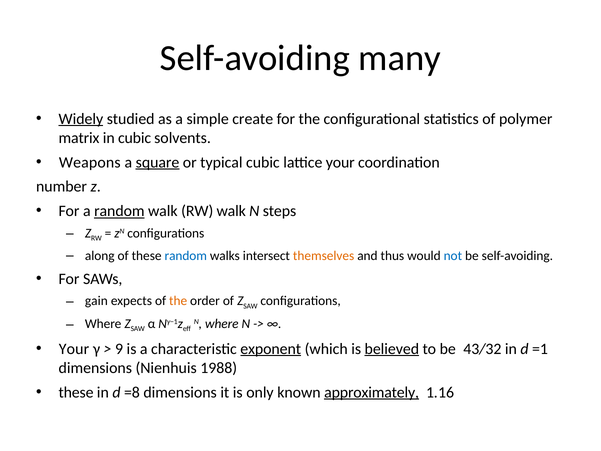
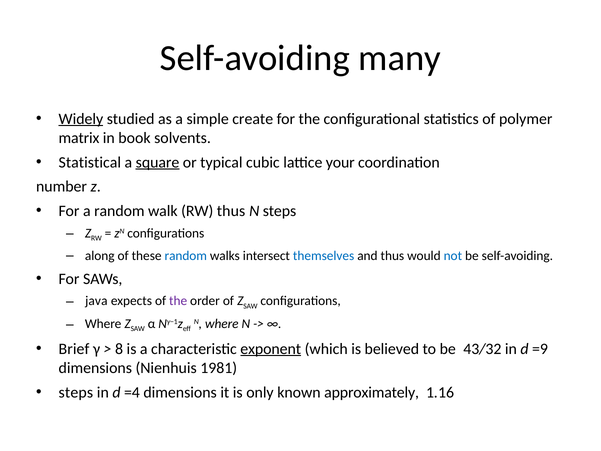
in cubic: cubic -> book
Weapons: Weapons -> Statistical
random at (119, 211) underline: present -> none
RW walk: walk -> thus
themselves colour: orange -> blue
gain: gain -> java
the at (178, 301) colour: orange -> purple
Your at (74, 349): Your -> Brief
9: 9 -> 8
believed underline: present -> none
=1: =1 -> =9
1988: 1988 -> 1981
these at (76, 392): these -> steps
=8: =8 -> =4
approximately underline: present -> none
